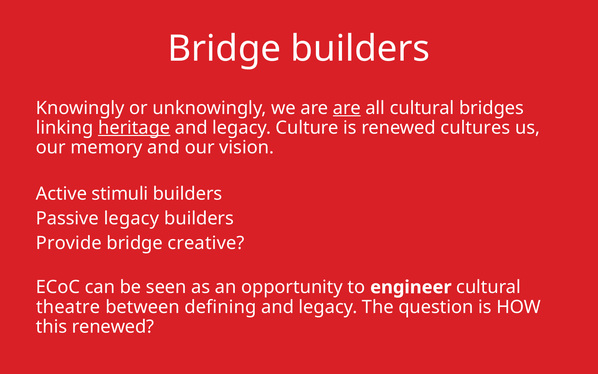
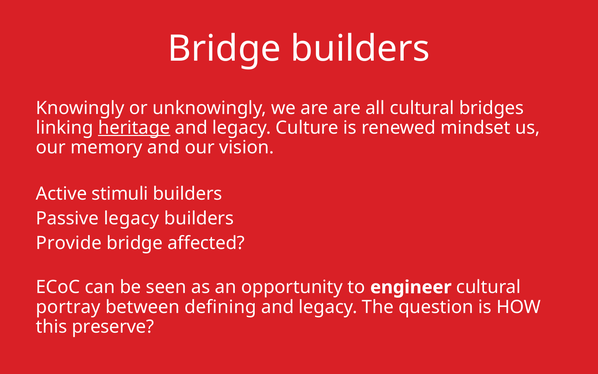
are at (347, 108) underline: present -> none
cultures: cultures -> mindset
creative: creative -> affected
theatre: theatre -> portray
this renewed: renewed -> preserve
